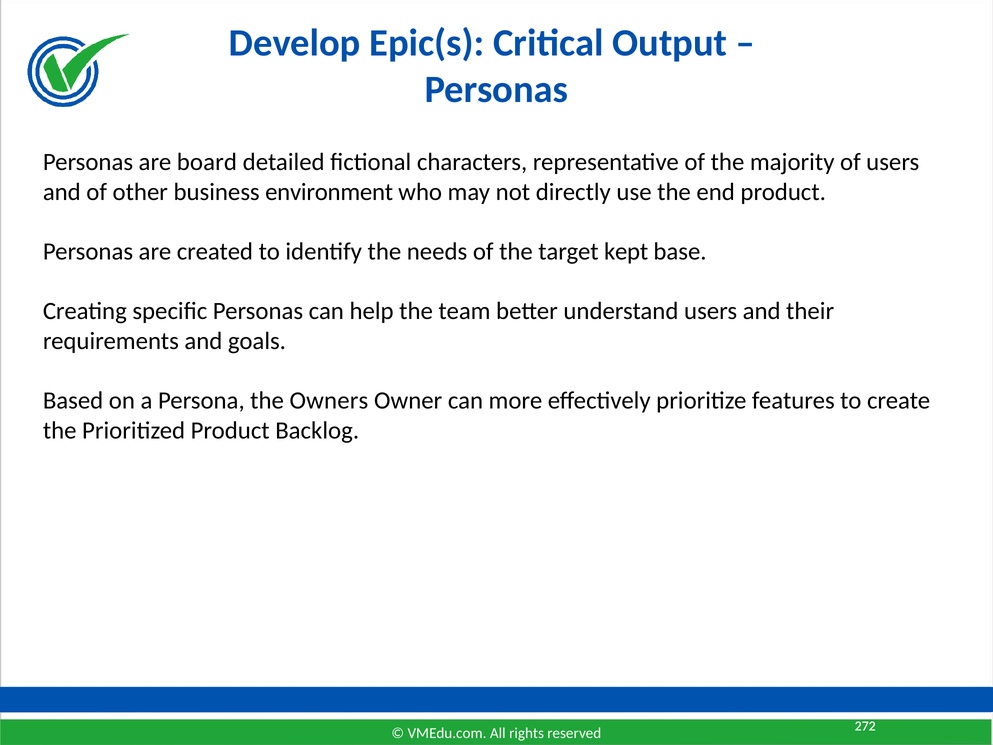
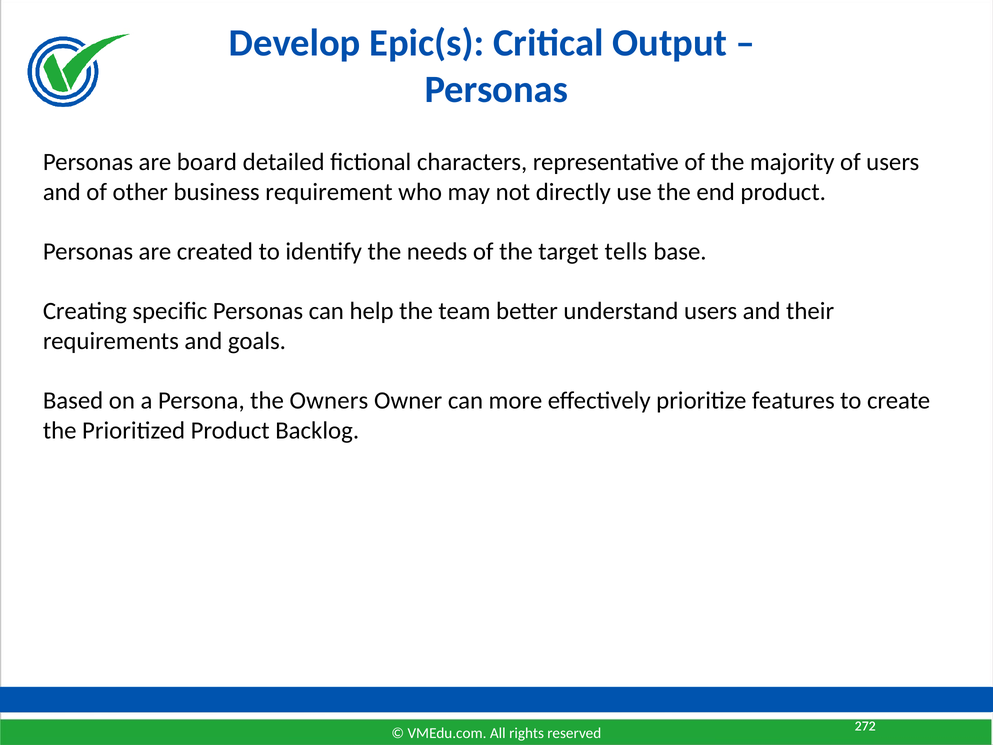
environment: environment -> requirement
kept: kept -> tells
